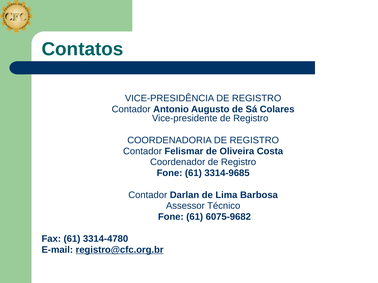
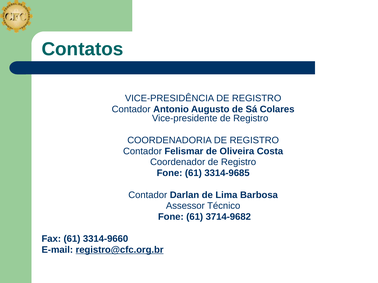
6075-9682: 6075-9682 -> 3714-9682
3314-4780: 3314-4780 -> 3314-9660
